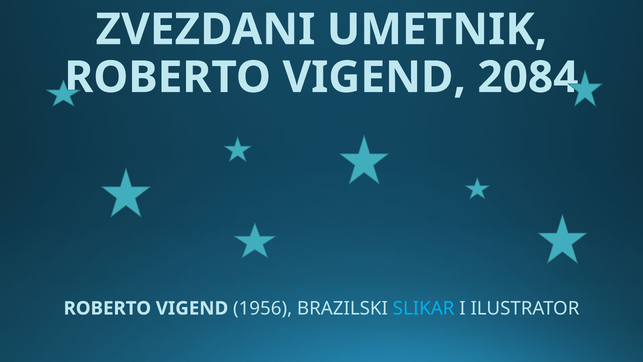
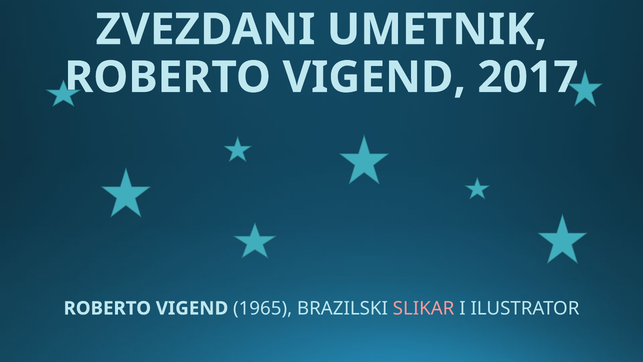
2084: 2084 -> 2017
1956: 1956 -> 1965
SLIKAR colour: light blue -> pink
